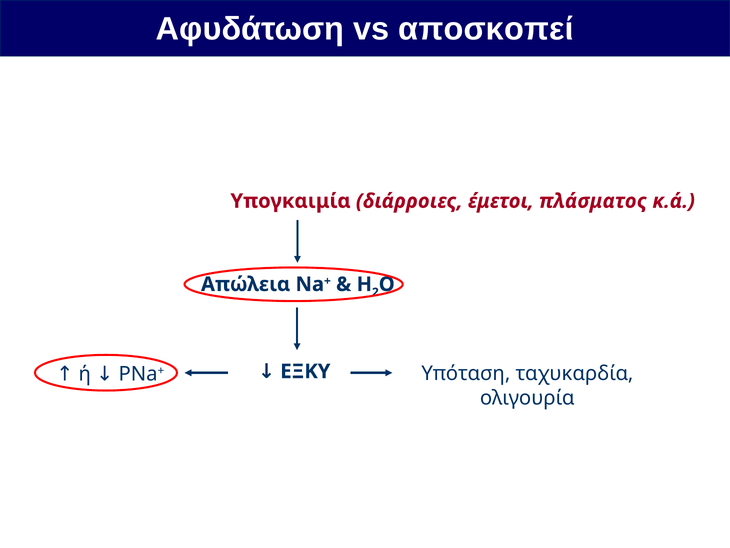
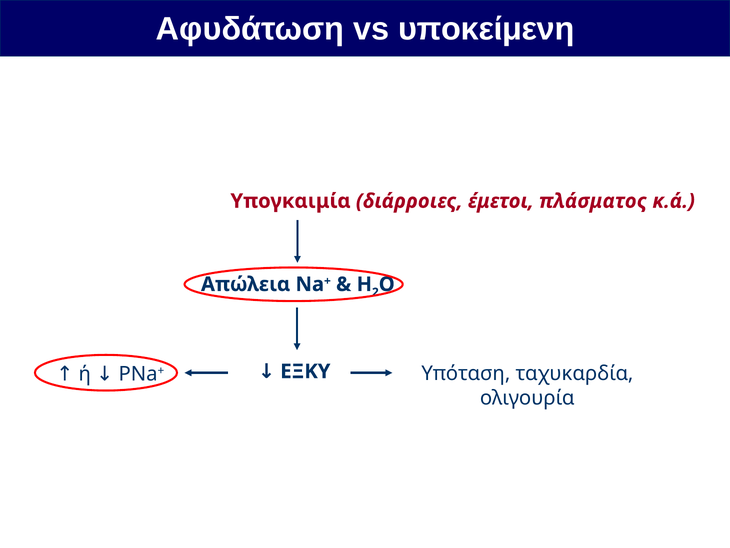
αποσκοπεί: αποσκοπεί -> υποκείμενη
